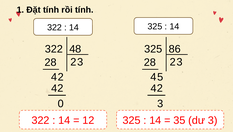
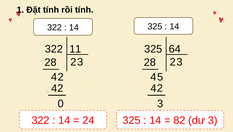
48: 48 -> 11
86: 86 -> 64
12: 12 -> 24
35: 35 -> 82
